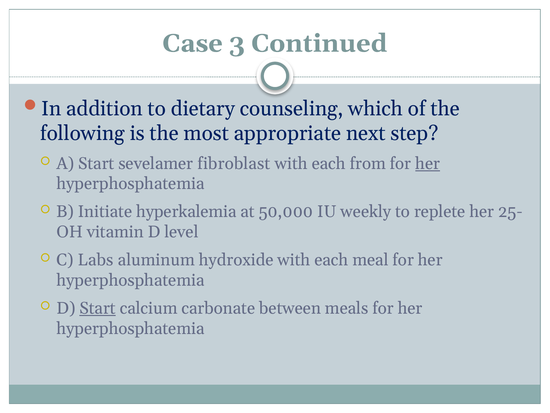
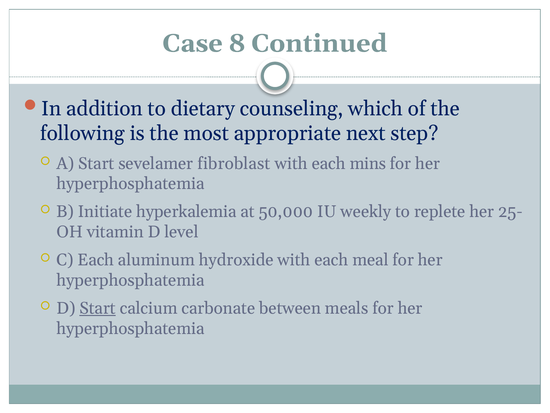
3: 3 -> 8
from: from -> mins
her at (428, 163) underline: present -> none
C Labs: Labs -> Each
